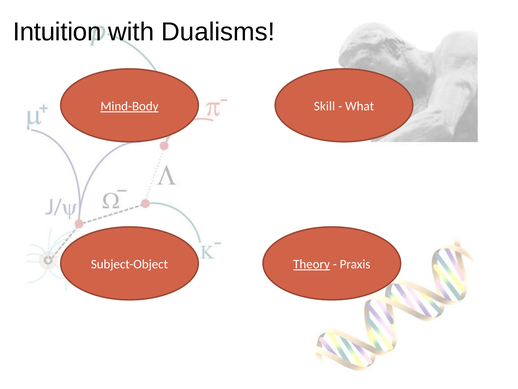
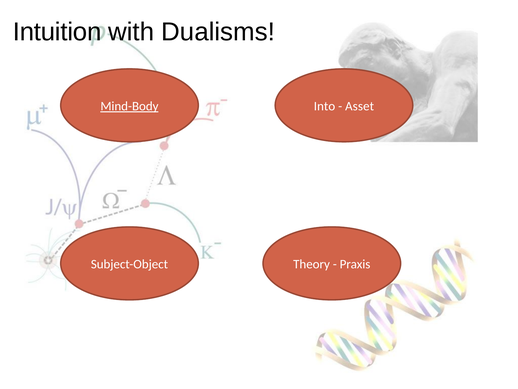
Skill: Skill -> Into
What: What -> Asset
Theory underline: present -> none
